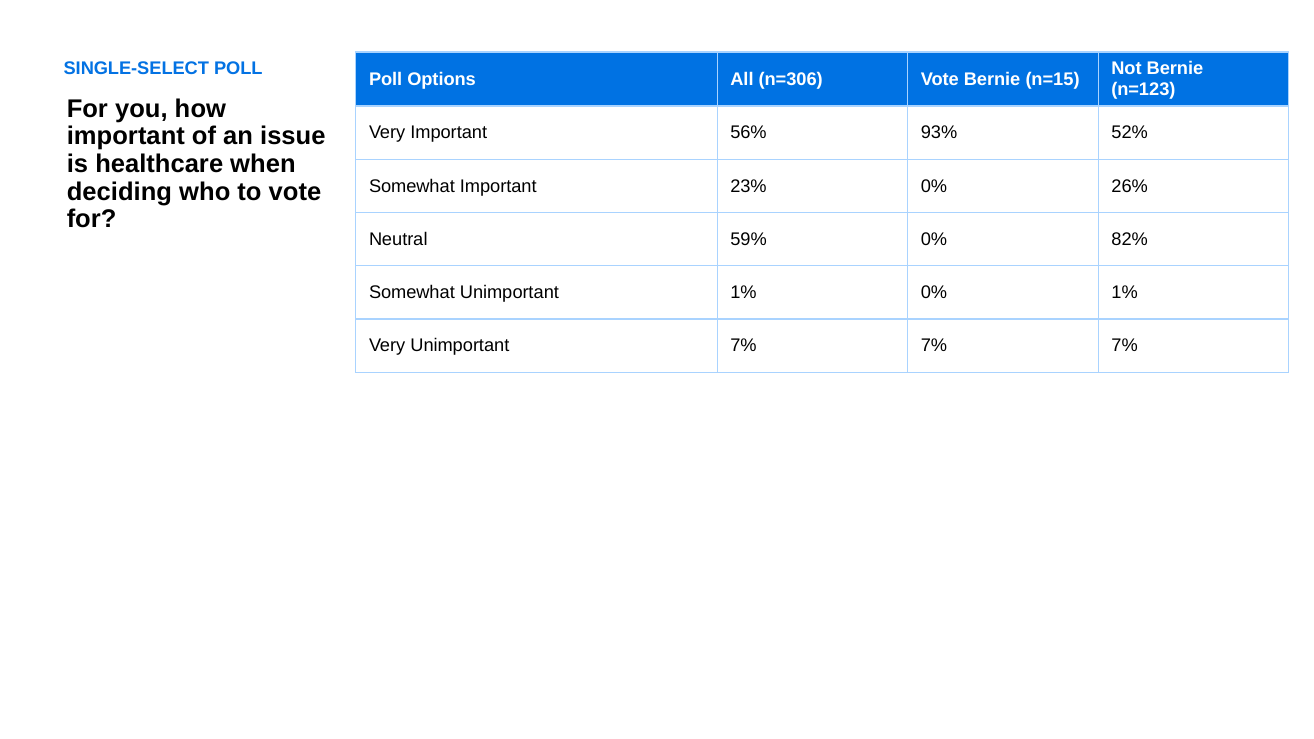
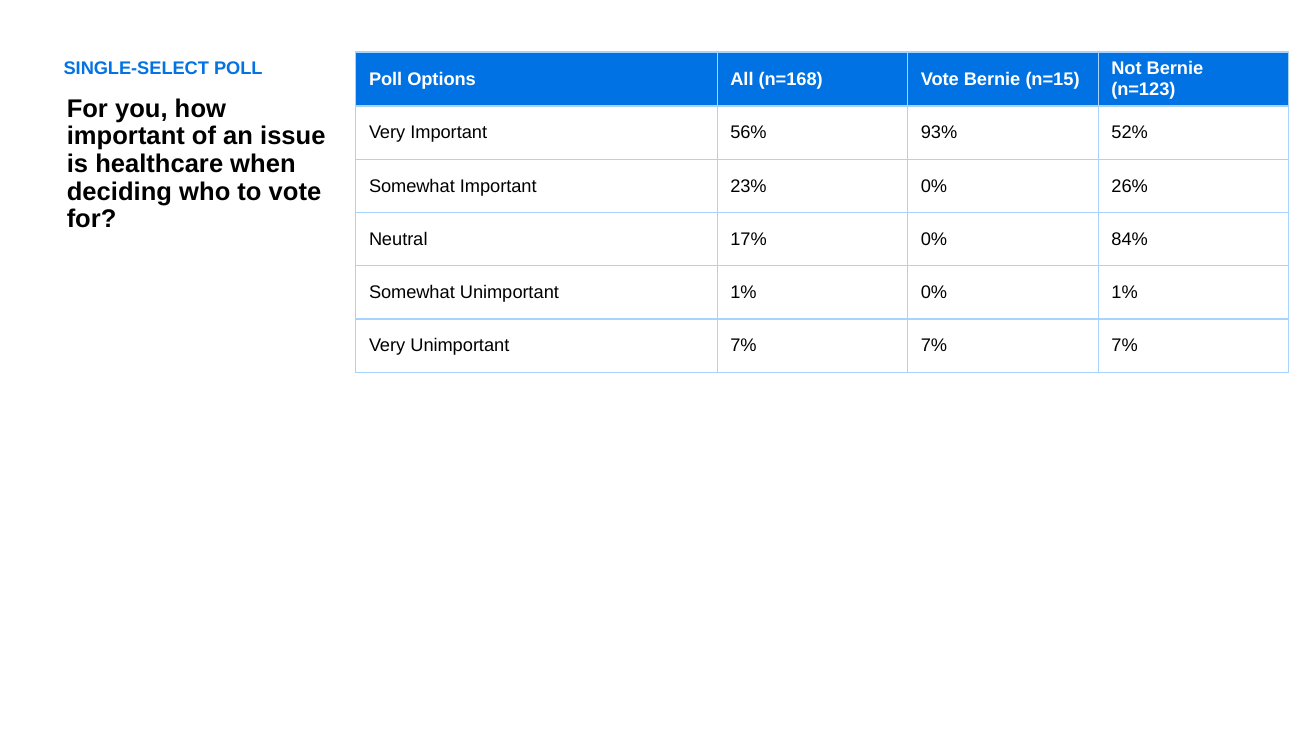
n=306: n=306 -> n=168
59%: 59% -> 17%
82%: 82% -> 84%
